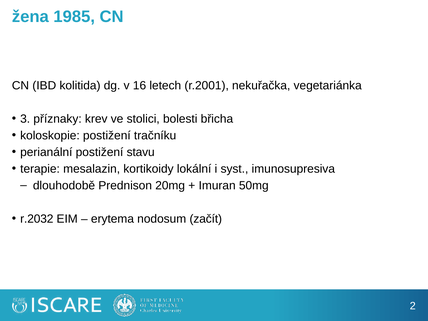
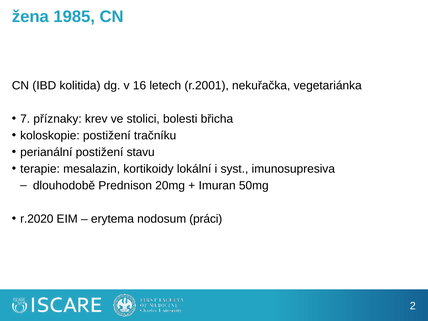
3: 3 -> 7
r.2032: r.2032 -> r.2020
začít: začít -> práci
